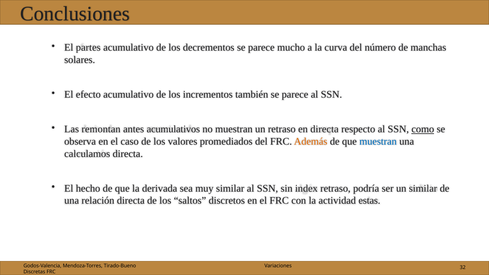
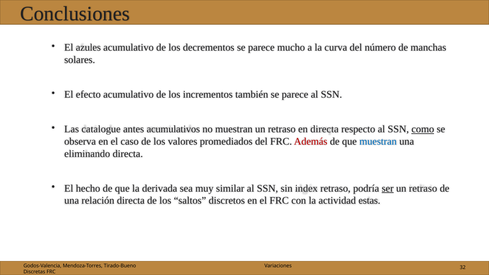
partes: partes -> azules
remontan: remontan -> catalogue
Además colour: orange -> red
calculamos: calculamos -> eliminando
ser underline: none -> present
similar at (423, 188): similar -> retraso
